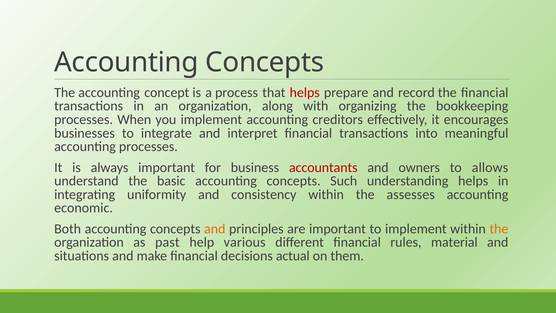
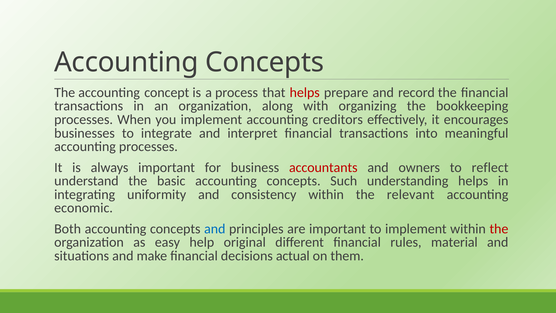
allows: allows -> reflect
assesses: assesses -> relevant
and at (215, 229) colour: orange -> blue
the at (499, 229) colour: orange -> red
past: past -> easy
various: various -> original
